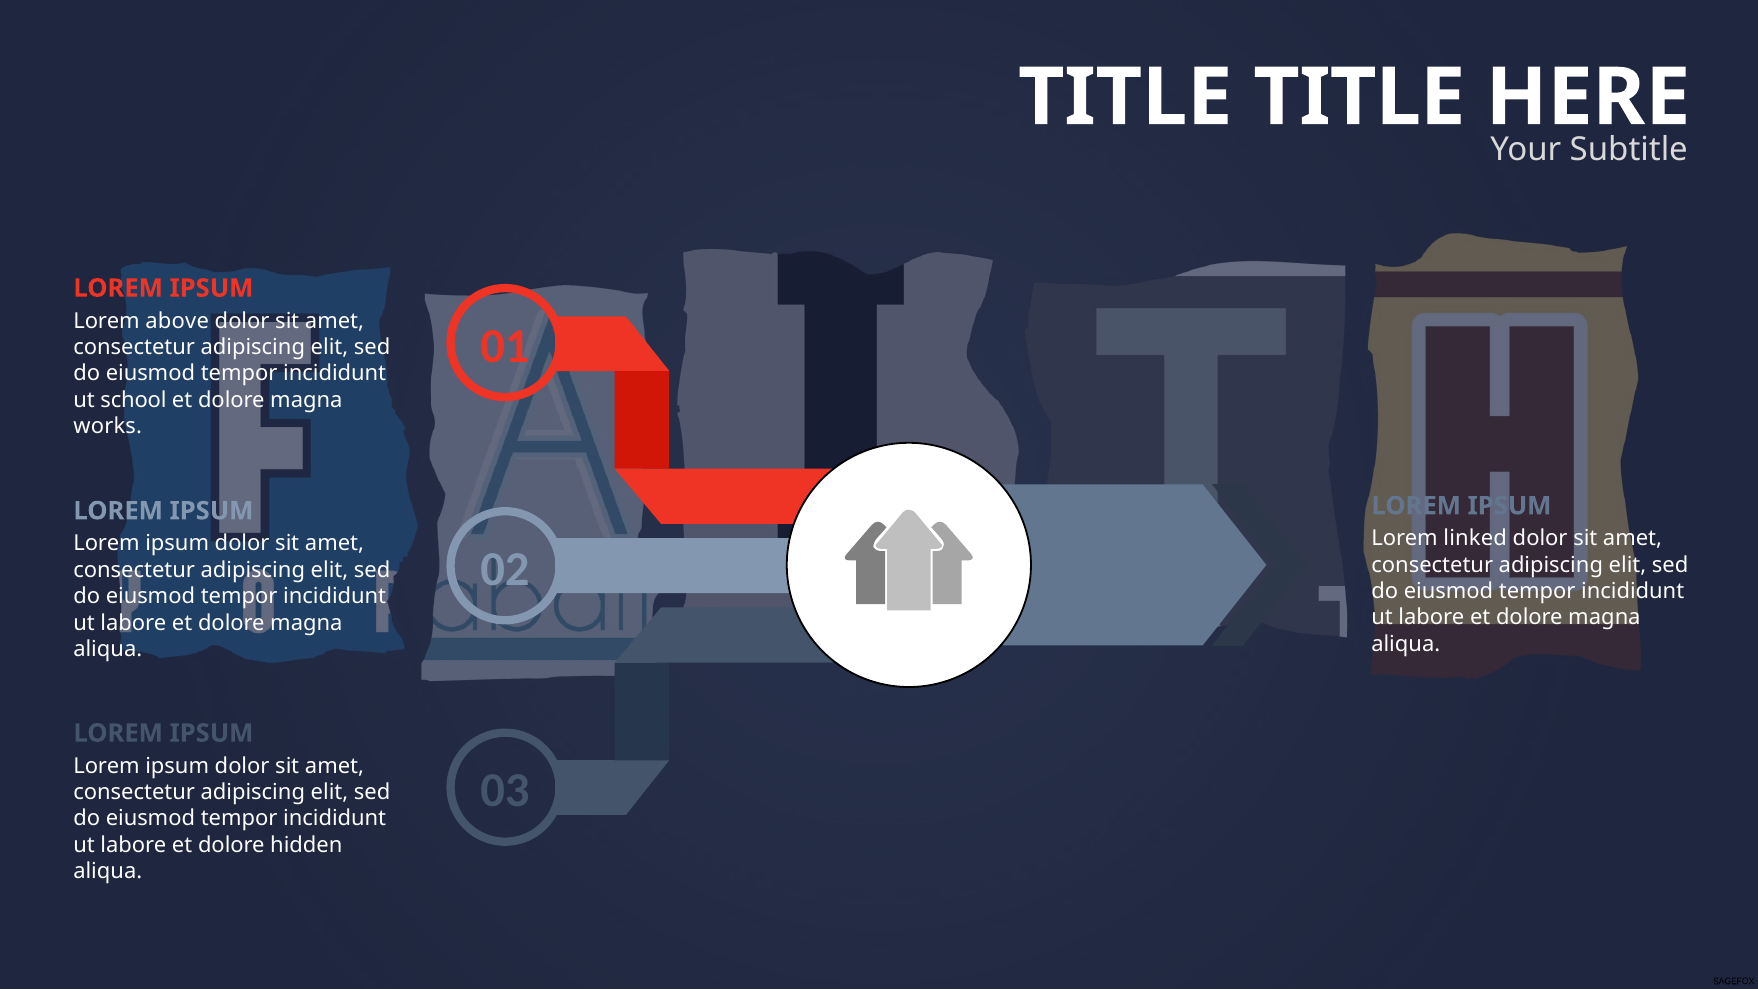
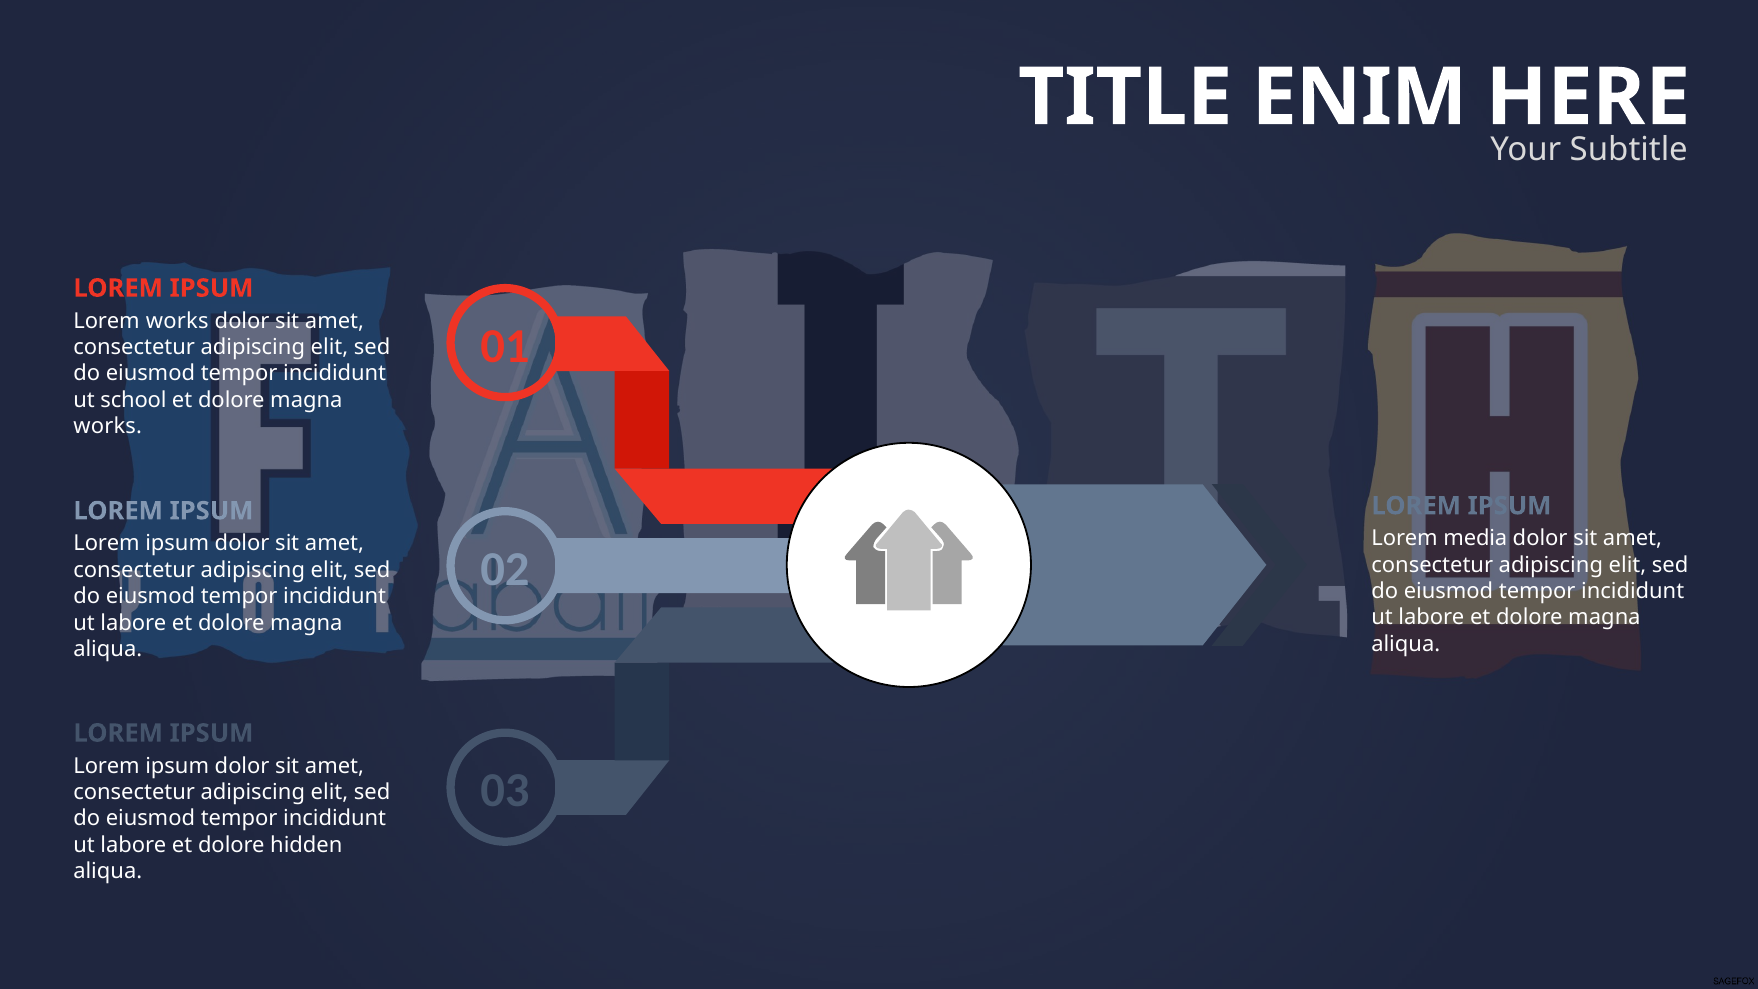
TITLE TITLE: TITLE -> ENIM
Lorem above: above -> works
linked: linked -> media
